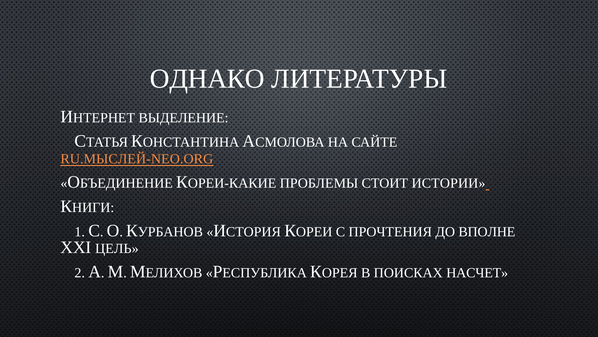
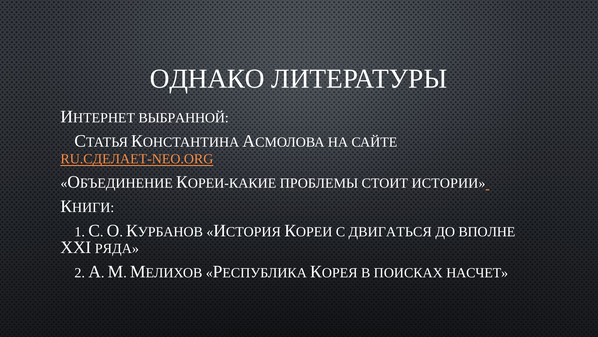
ВЫДЕЛЕНИЕ: ВЫДЕЛЕНИЕ -> ВЫБРАННОЙ
RU.МЫСЛЕЙ-NEO.ORG: RU.МЫСЛЕЙ-NEO.ORG -> RU.СДЕЛАЕТ-NEO.ORG
ПРОЧТЕНИЯ: ПРОЧТЕНИЯ -> ДВИГАТЬСЯ
ЦЕЛЬ: ЦЕЛЬ -> РЯДА
